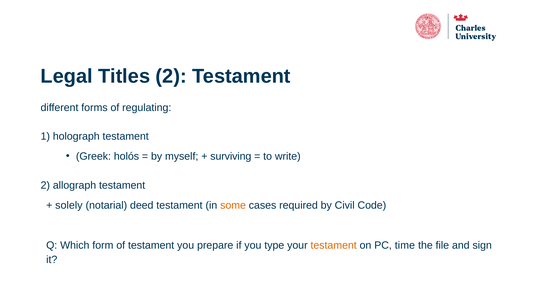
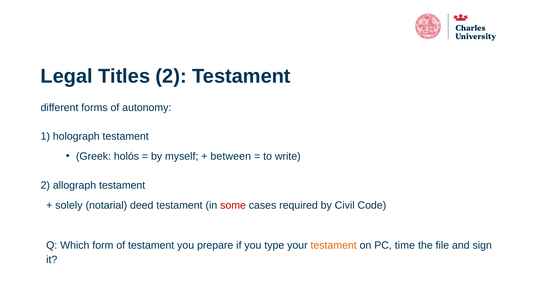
regulating: regulating -> autonomy
surviving: surviving -> between
some colour: orange -> red
